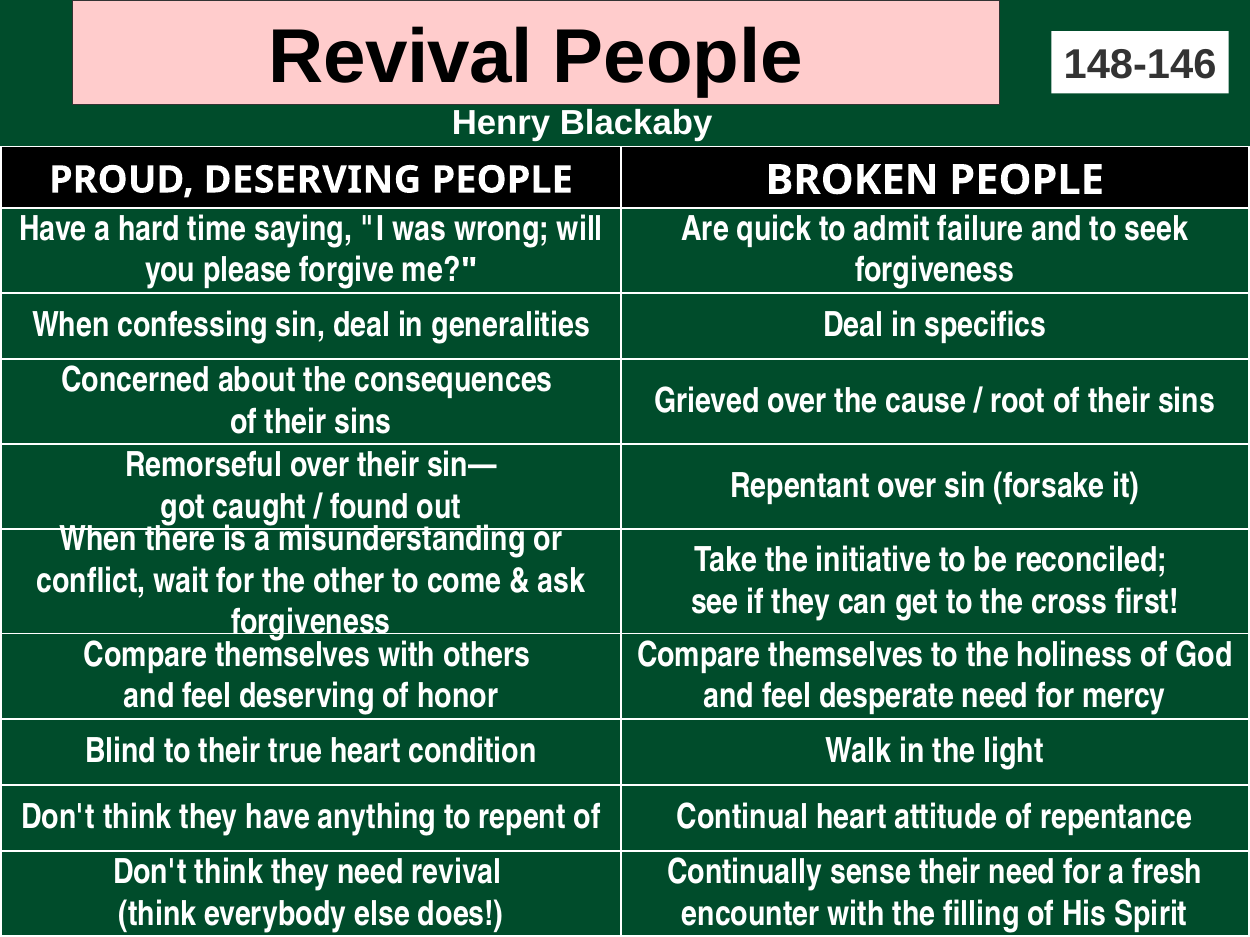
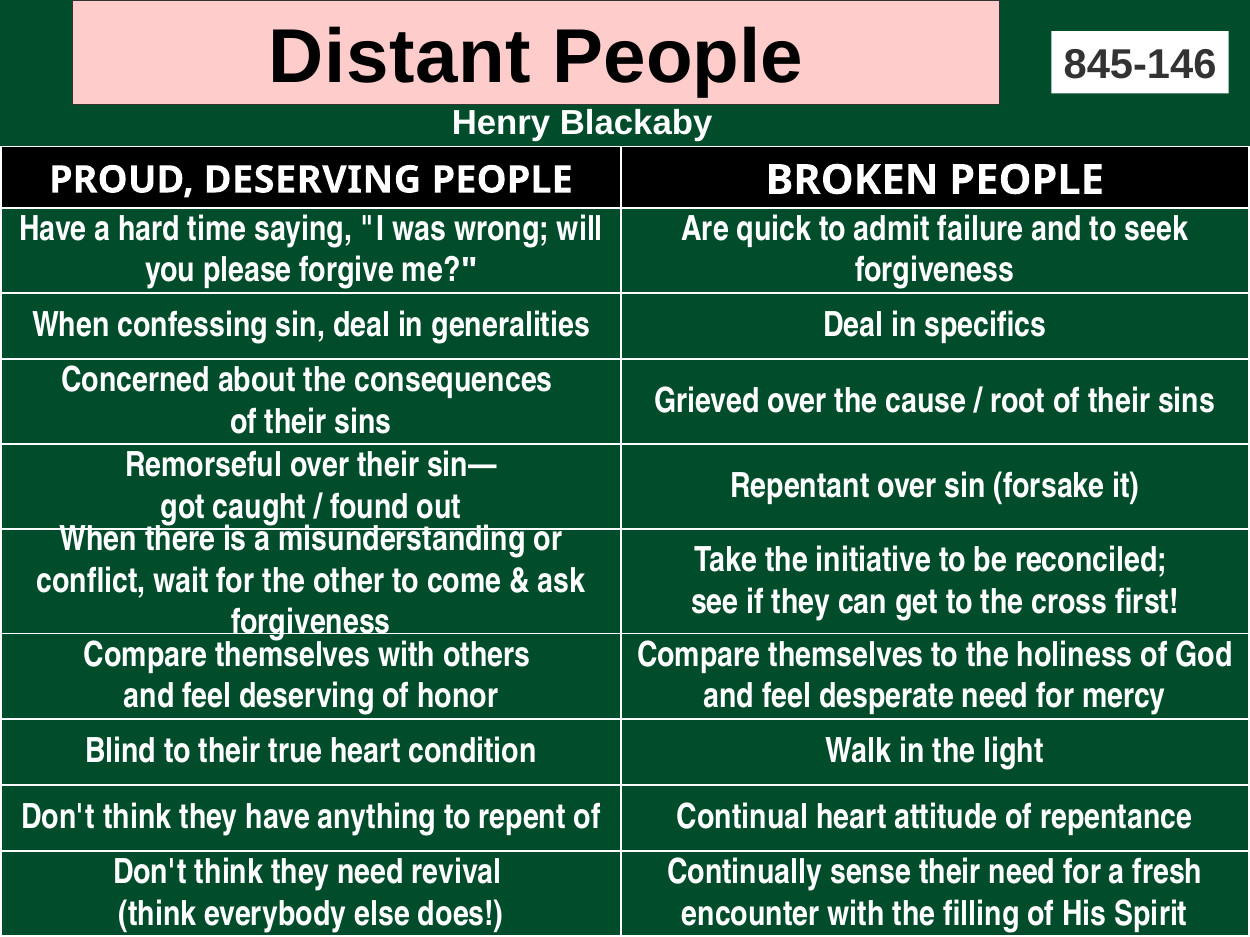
Revival at (401, 57): Revival -> Distant
148-146: 148-146 -> 845-146
